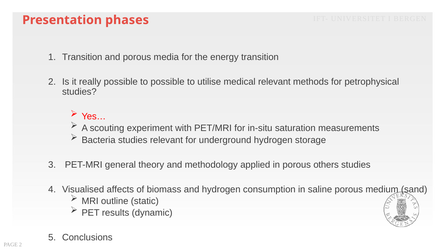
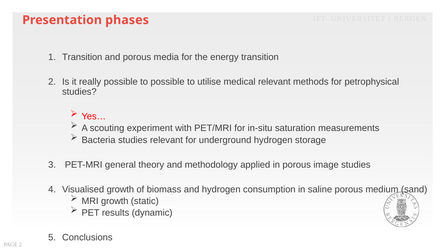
others: others -> image
Visualised affects: affects -> growth
MRI outline: outline -> growth
